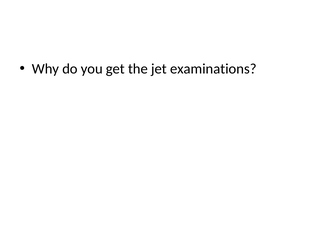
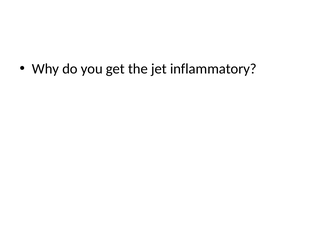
examinations: examinations -> inflammatory
